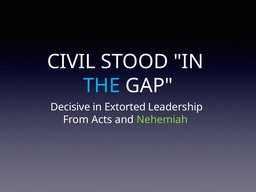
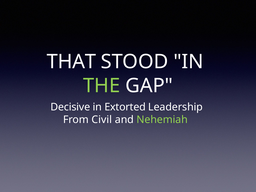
CIVIL: CIVIL -> THAT
THE colour: light blue -> light green
Acts: Acts -> Civil
